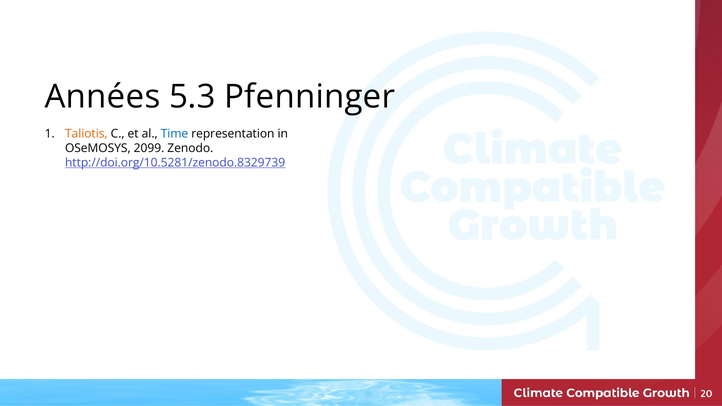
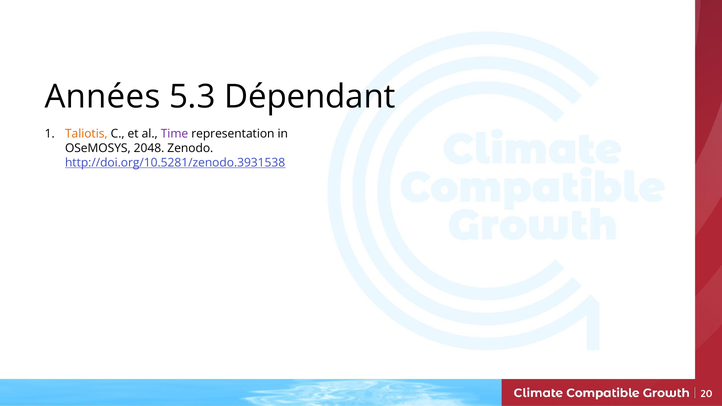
Pfenninger: Pfenninger -> Dépendant
Time colour: blue -> purple
2099: 2099 -> 2048
http://doi.org/10.5281/zenodo.8329739: http://doi.org/10.5281/zenodo.8329739 -> http://doi.org/10.5281/zenodo.3931538
